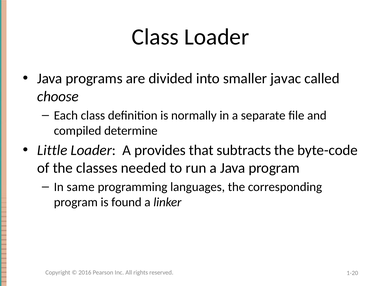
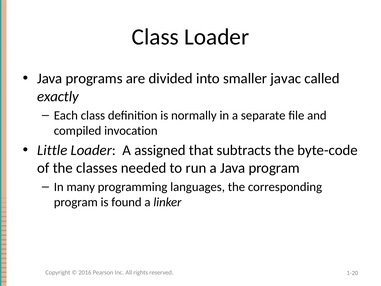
choose: choose -> exactly
determine: determine -> invocation
provides: provides -> assigned
same: same -> many
